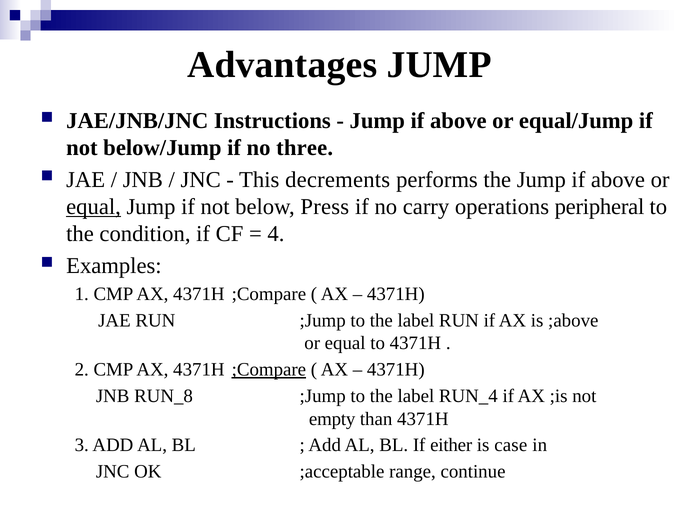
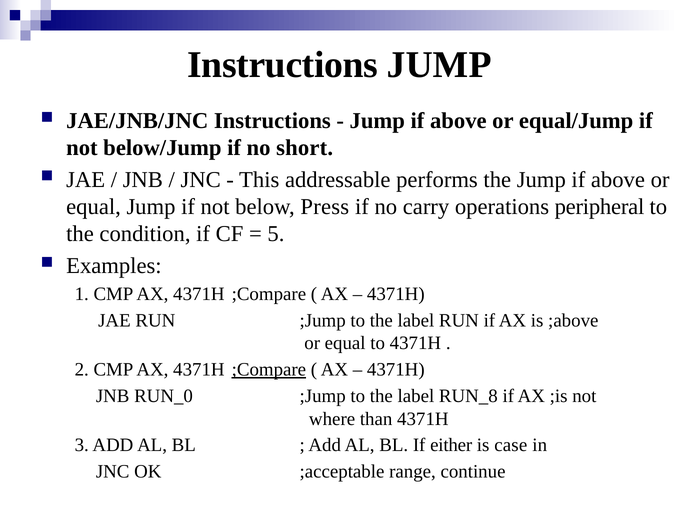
Advantages at (282, 65): Advantages -> Instructions
three: three -> short
decrements: decrements -> addressable
equal at (94, 206) underline: present -> none
4: 4 -> 5
RUN_8: RUN_8 -> RUN_0
RUN_4: RUN_4 -> RUN_8
empty: empty -> where
